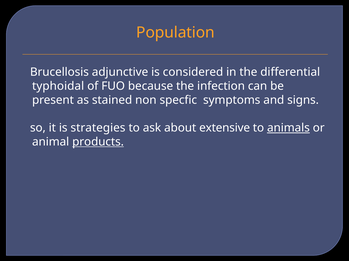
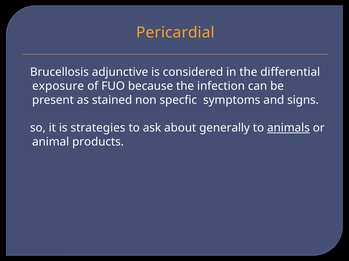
Population: Population -> Pericardial
typhoidal: typhoidal -> exposure
extensive: extensive -> generally
products underline: present -> none
